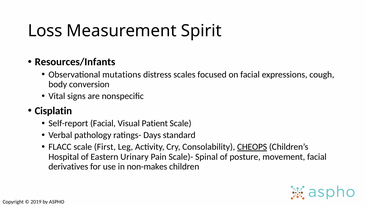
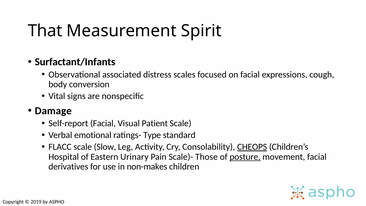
Loss: Loss -> That
Resources/Infants: Resources/Infants -> Surfactant/Infants
mutations: mutations -> associated
Cisplatin: Cisplatin -> Damage
pathology: pathology -> emotional
Days: Days -> Type
First: First -> Slow
Spinal: Spinal -> Those
posture underline: none -> present
